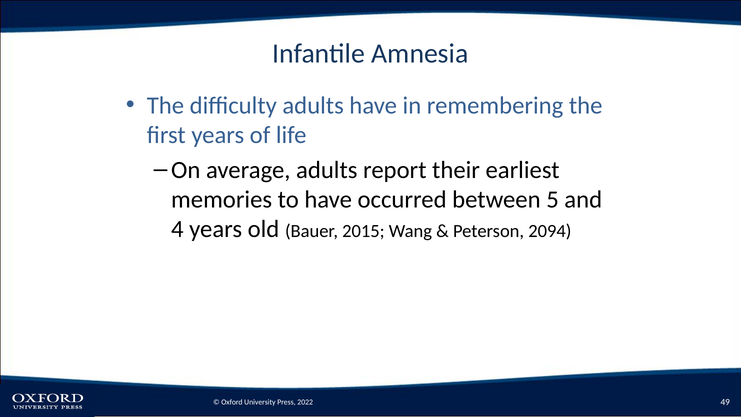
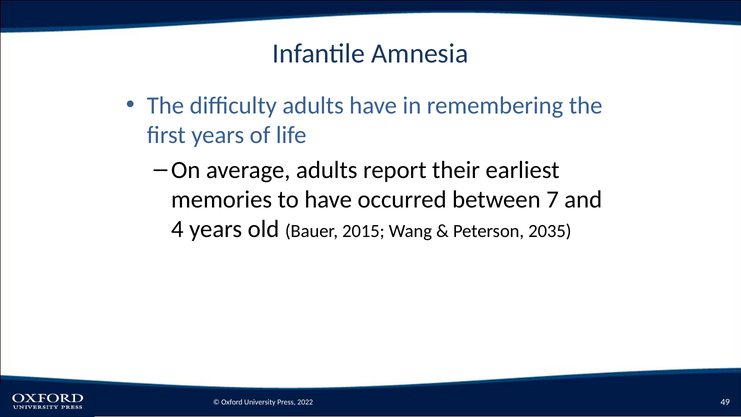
5: 5 -> 7
2094: 2094 -> 2035
